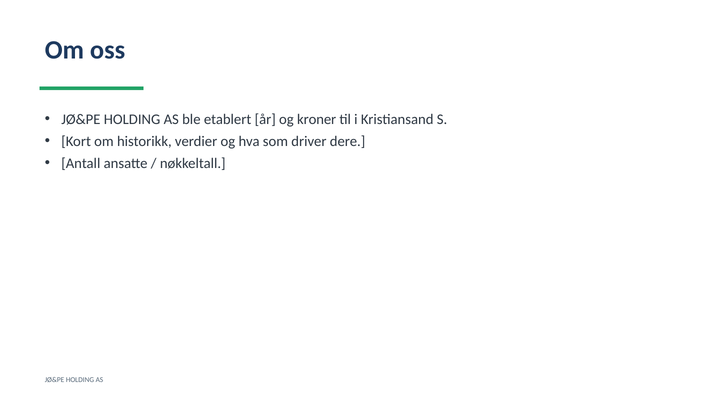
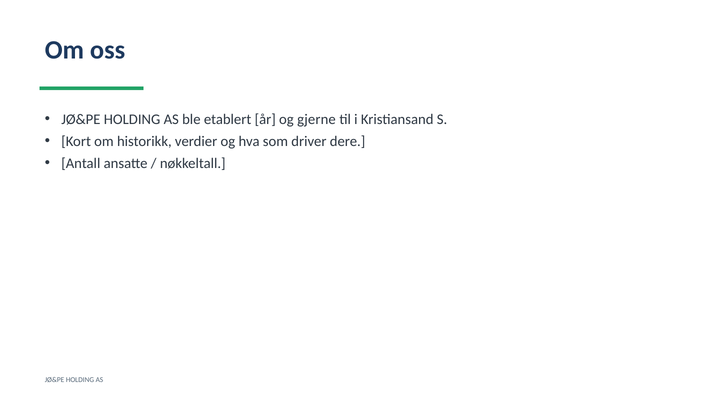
kroner: kroner -> gjerne
